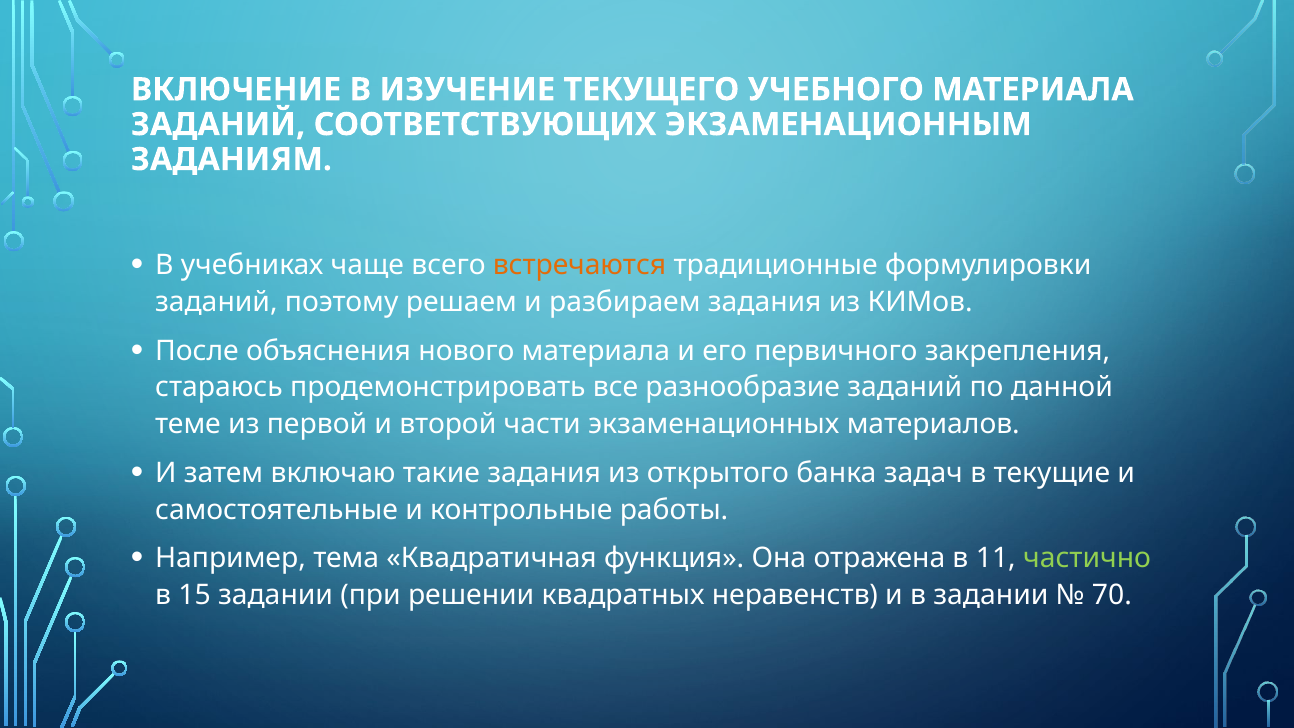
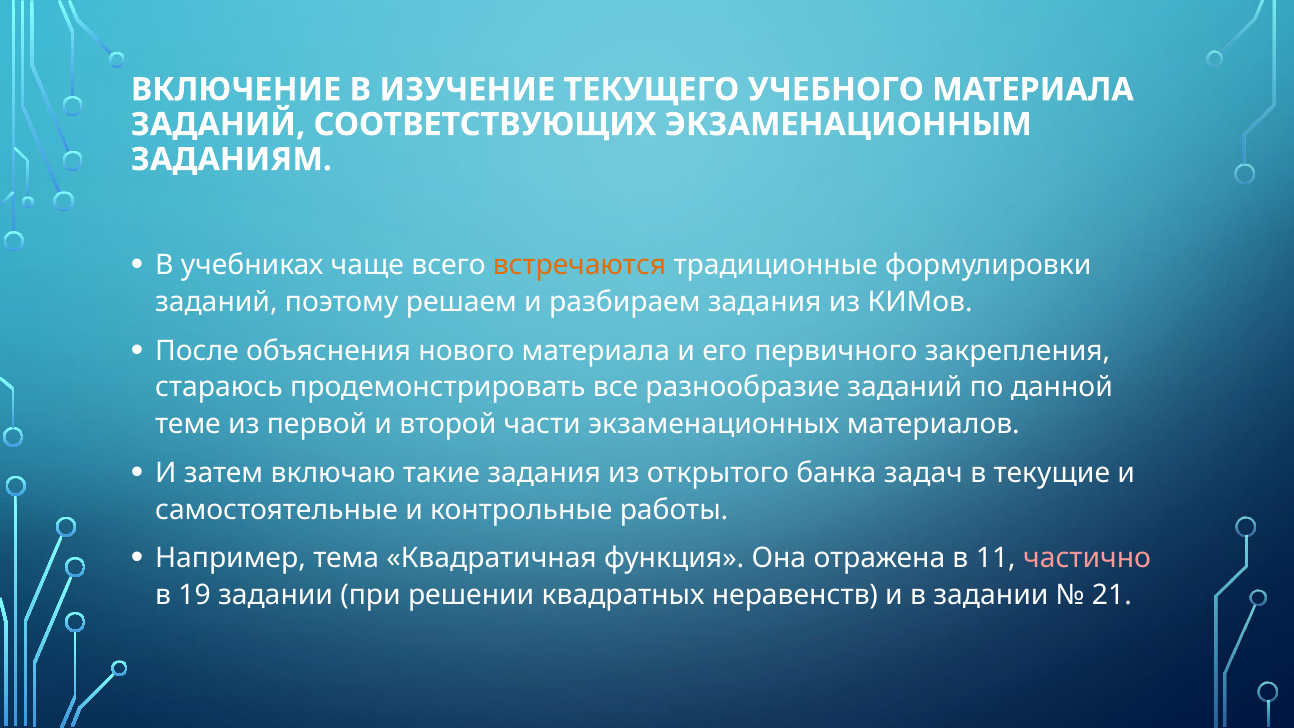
частично colour: light green -> pink
15: 15 -> 19
70: 70 -> 21
